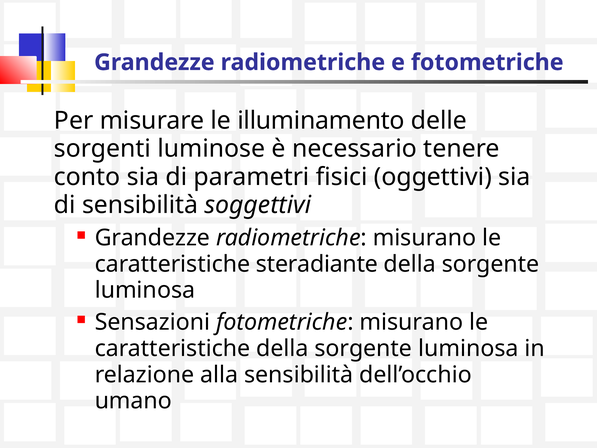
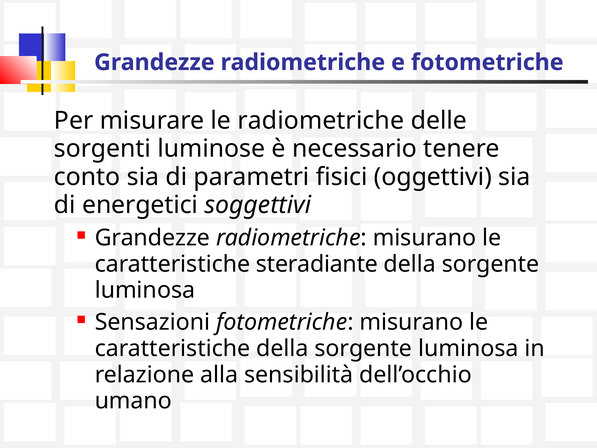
le illuminamento: illuminamento -> radiometriche
di sensibilità: sensibilità -> energetici
